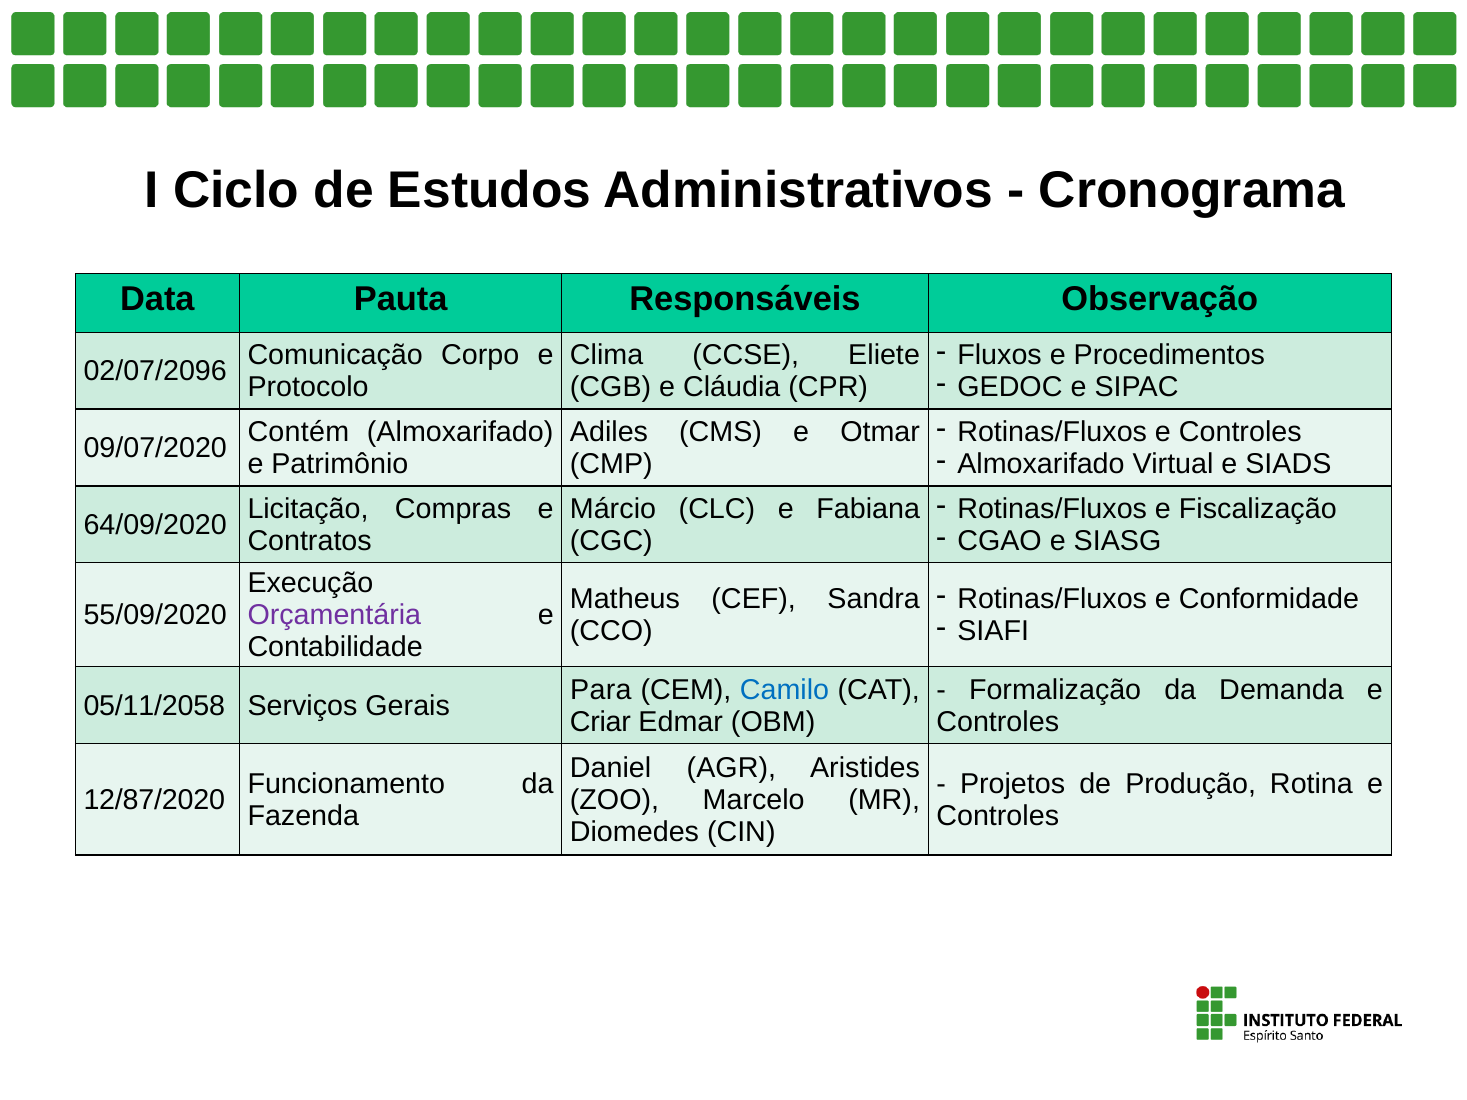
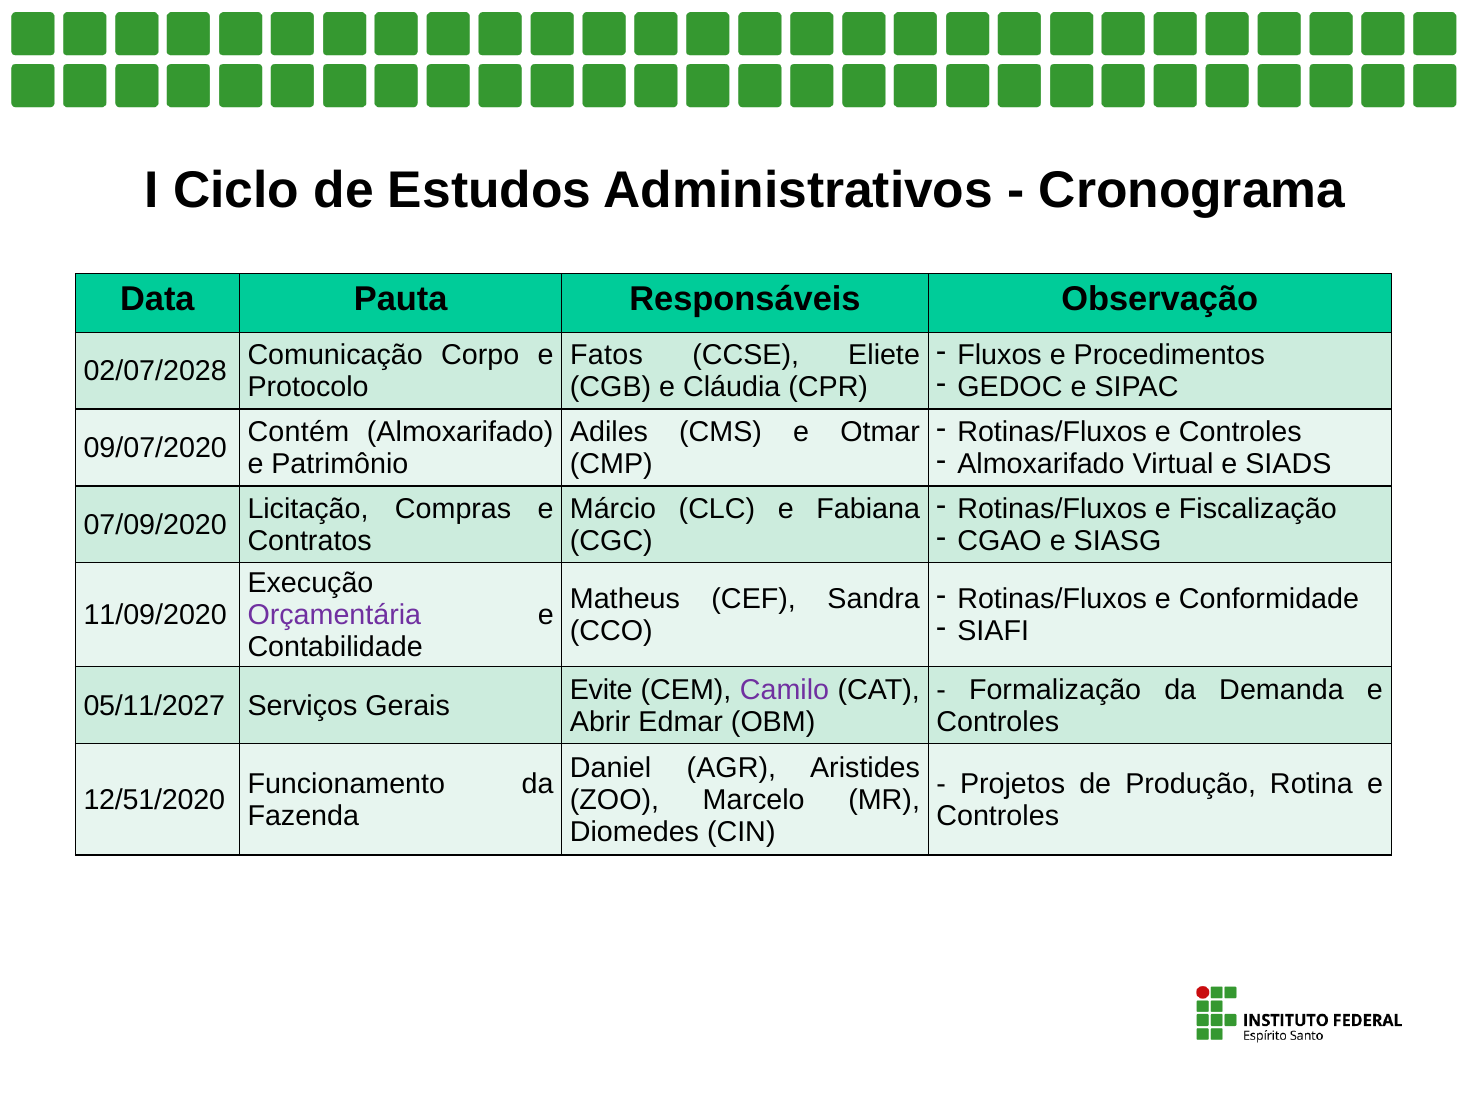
Clima: Clima -> Fatos
02/07/2096: 02/07/2096 -> 02/07/2028
64/09/2020: 64/09/2020 -> 07/09/2020
55/09/2020: 55/09/2020 -> 11/09/2020
Para: Para -> Evite
Camilo colour: blue -> purple
05/11/2058: 05/11/2058 -> 05/11/2027
Criar: Criar -> Abrir
12/87/2020: 12/87/2020 -> 12/51/2020
